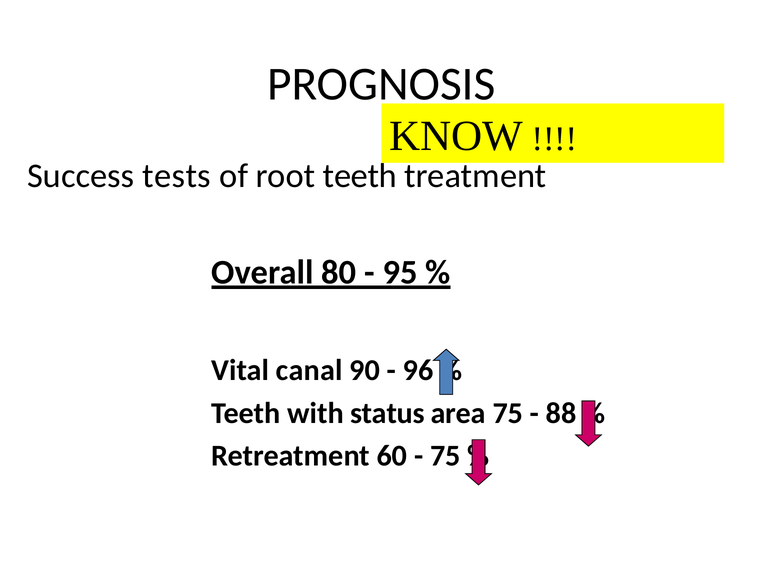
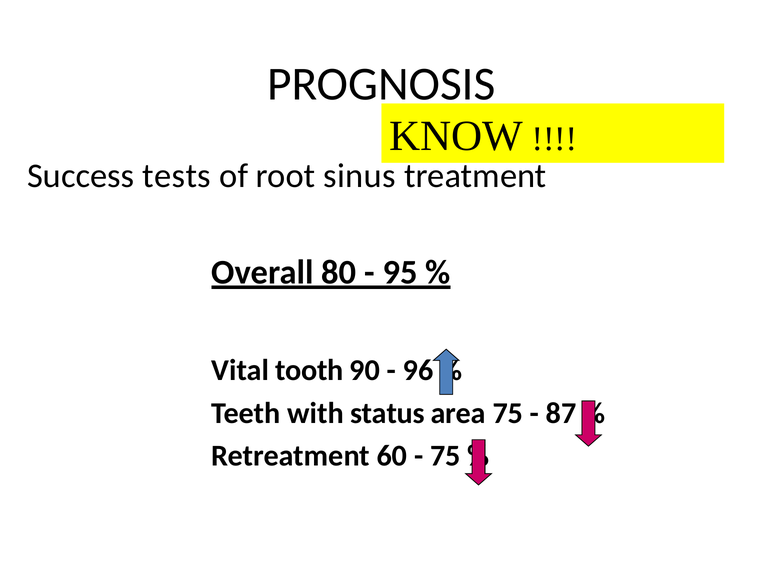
root teeth: teeth -> sinus
canal: canal -> tooth
88: 88 -> 87
